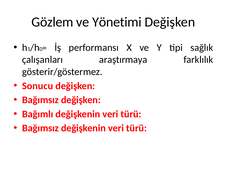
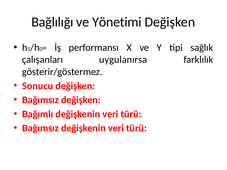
Gözlem: Gözlem -> Bağlılığı
araştırmaya: araştırmaya -> uygulanırsa
